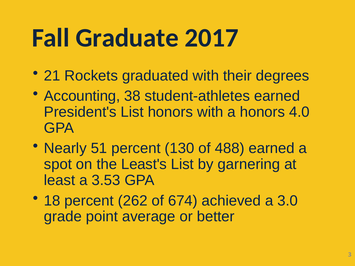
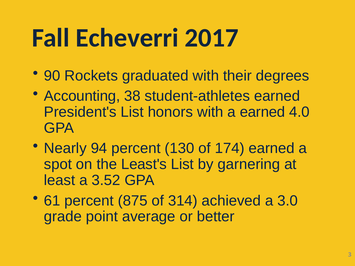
Graduate: Graduate -> Echeverri
21: 21 -> 90
a honors: honors -> earned
51: 51 -> 94
488: 488 -> 174
3.53: 3.53 -> 3.52
18: 18 -> 61
262: 262 -> 875
674: 674 -> 314
